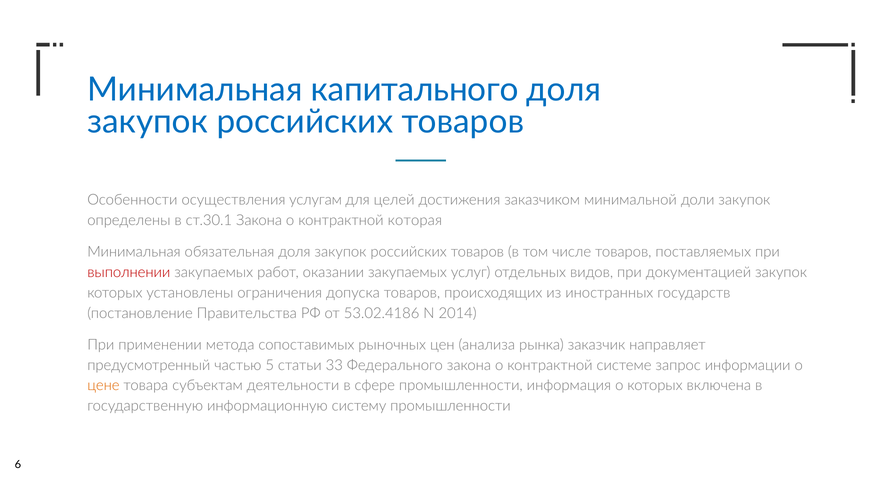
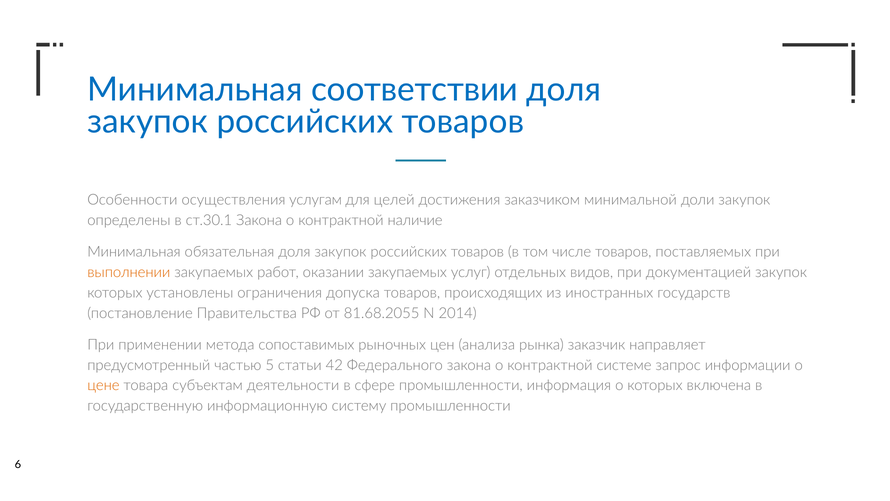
капитального: капитального -> соответствии
которая: которая -> наличие
выполнении colour: red -> orange
53.02.4186: 53.02.4186 -> 81.68.2055
33: 33 -> 42
